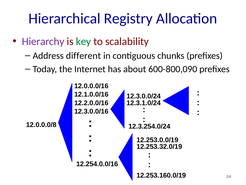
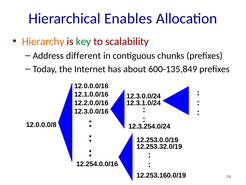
Registry: Registry -> Enables
Hierarchy colour: purple -> orange
600-800,090: 600-800,090 -> 600-135,849
